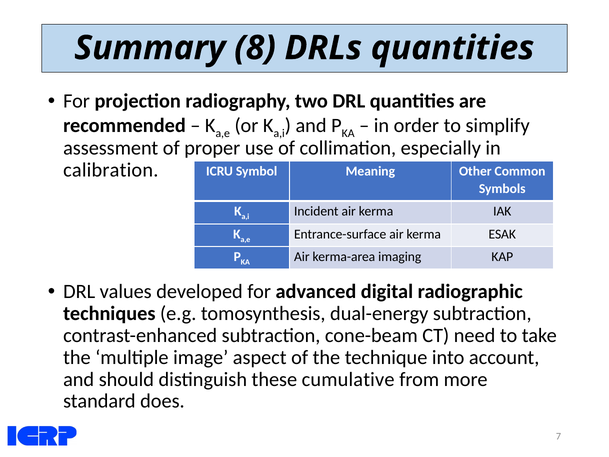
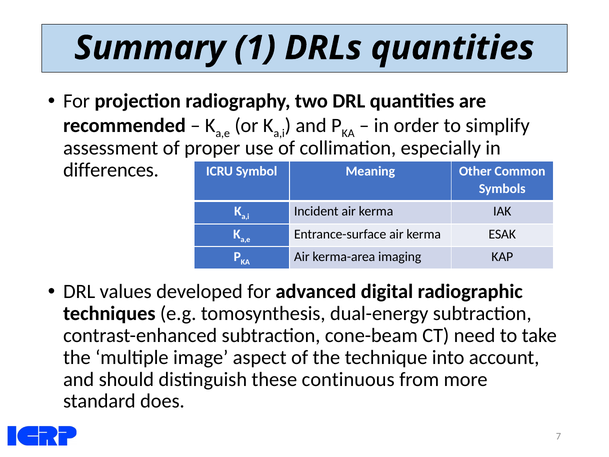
8: 8 -> 1
calibration: calibration -> differences
cumulative: cumulative -> continuous
